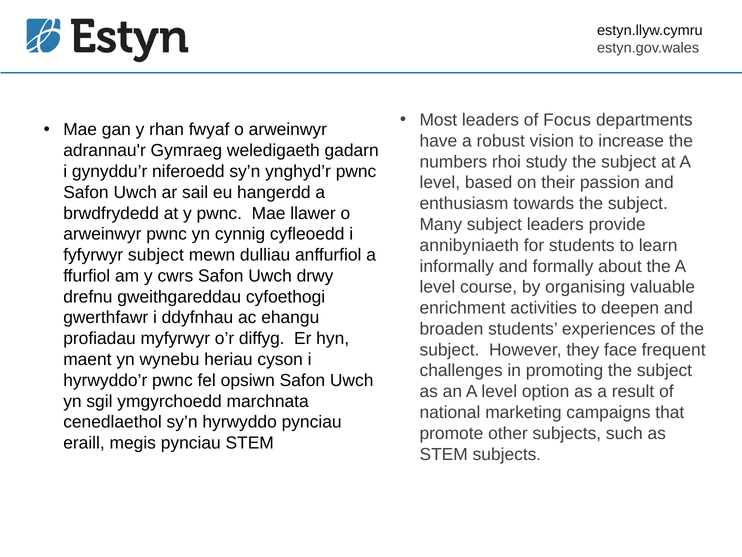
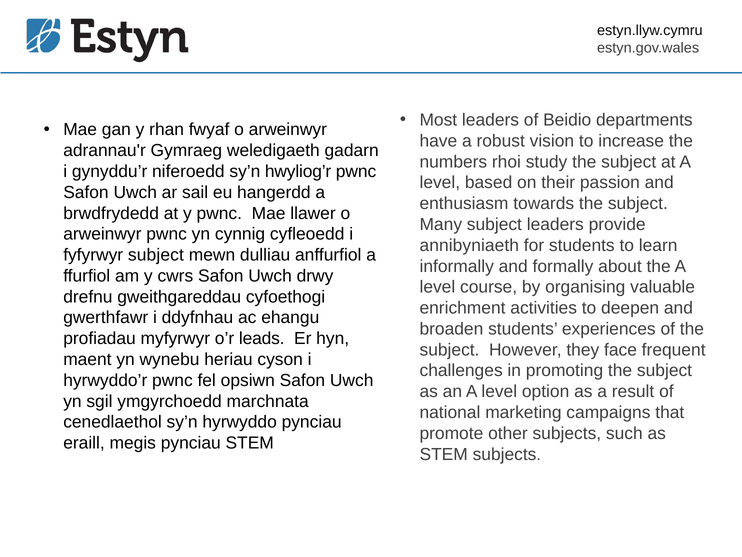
Focus: Focus -> Beidio
ynghyd’r: ynghyd’r -> hwyliog’r
diffyg: diffyg -> leads
